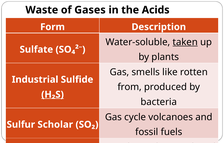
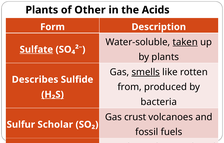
Waste at (42, 10): Waste -> Plants
Gases: Gases -> Other
Sulfate underline: none -> present
smells underline: none -> present
Industrial: Industrial -> Describes
cycle: cycle -> crust
